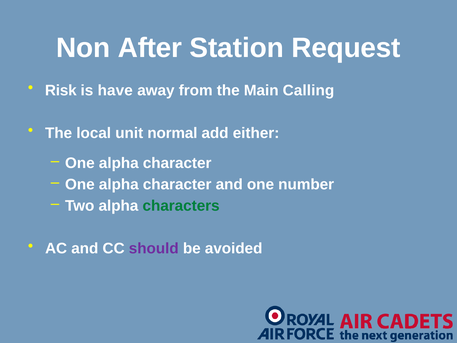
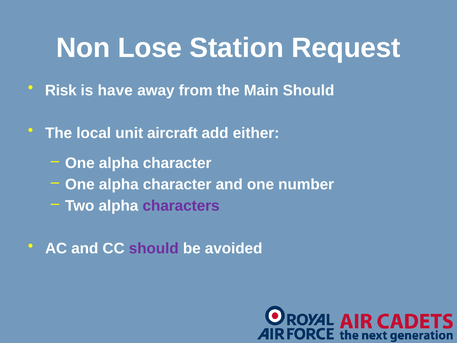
After: After -> Lose
Main Calling: Calling -> Should
normal: normal -> aircraft
characters colour: green -> purple
